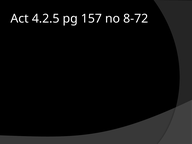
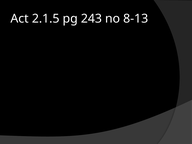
4.2.5: 4.2.5 -> 2.1.5
157: 157 -> 243
8-72: 8-72 -> 8-13
